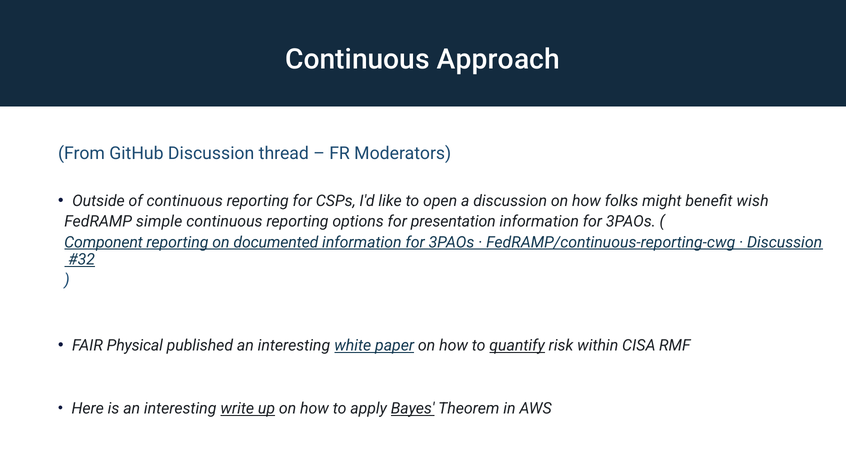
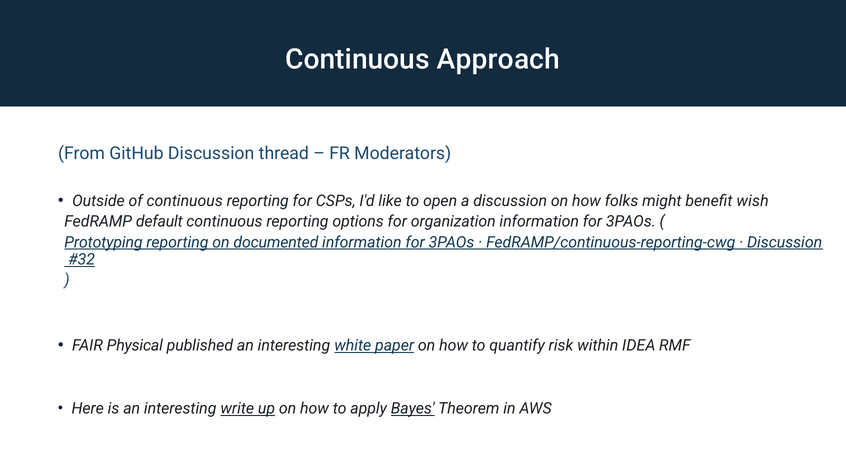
simple: simple -> default
presentation: presentation -> organization
Component: Component -> Prototyping
quantify underline: present -> none
CISA: CISA -> IDEA
